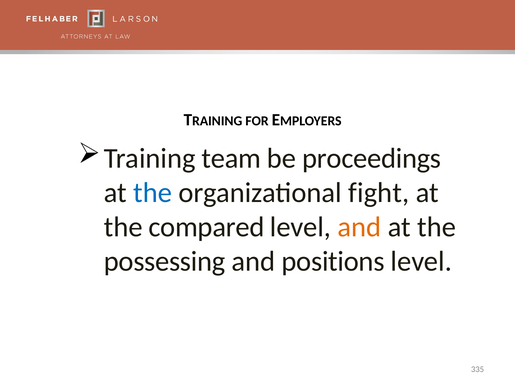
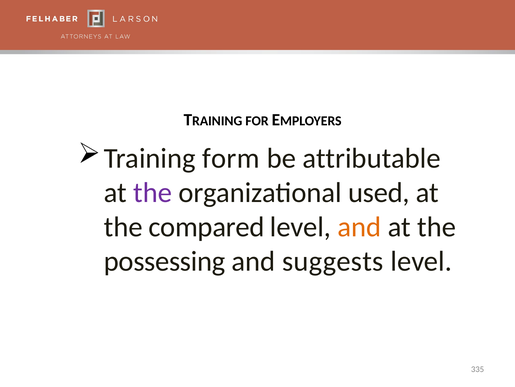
team: team -> form
proceedings: proceedings -> attributable
the at (153, 192) colour: blue -> purple
fight: fight -> used
positions: positions -> suggests
